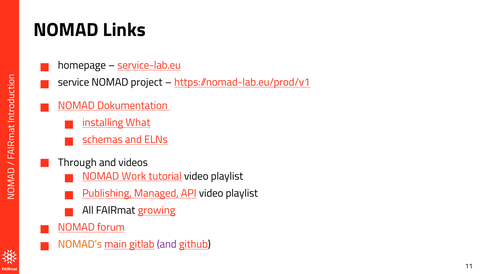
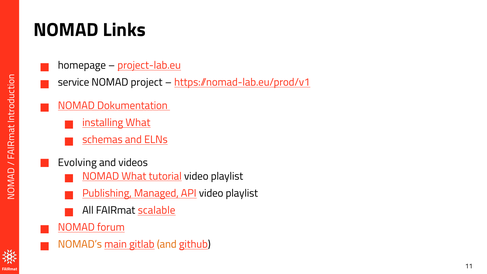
service-lab.eu: service-lab.eu -> project-lab.eu
Through: Through -> Evolving
NOMAD Work: Work -> What
growing: growing -> scalable
and at (167, 244) colour: purple -> orange
